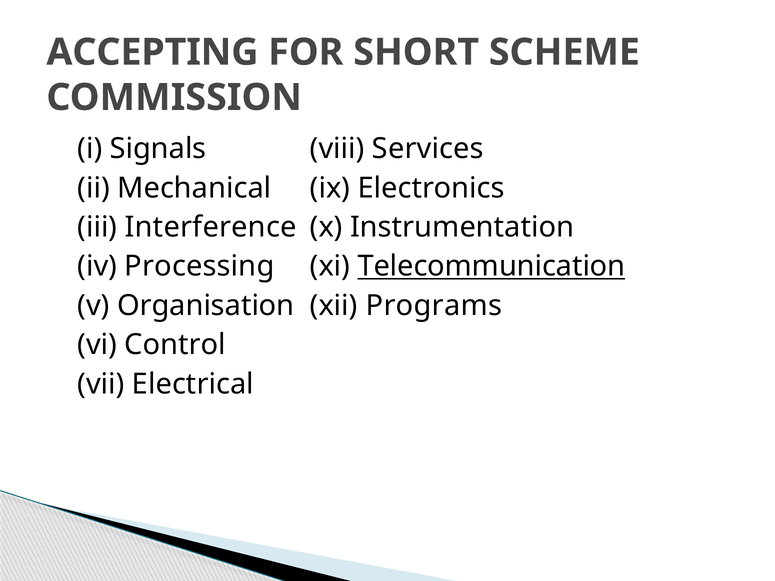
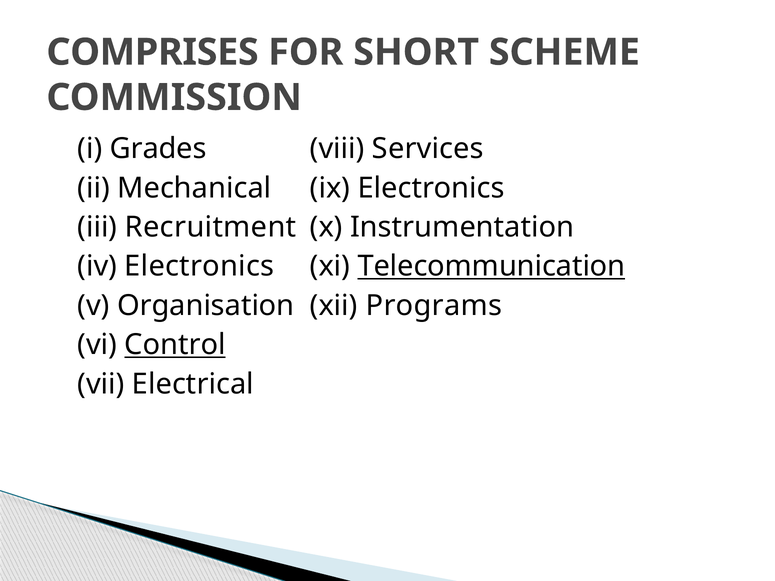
ACCEPTING: ACCEPTING -> COMPRISES
Signals: Signals -> Grades
Interference: Interference -> Recruitment
iv Processing: Processing -> Electronics
Control underline: none -> present
